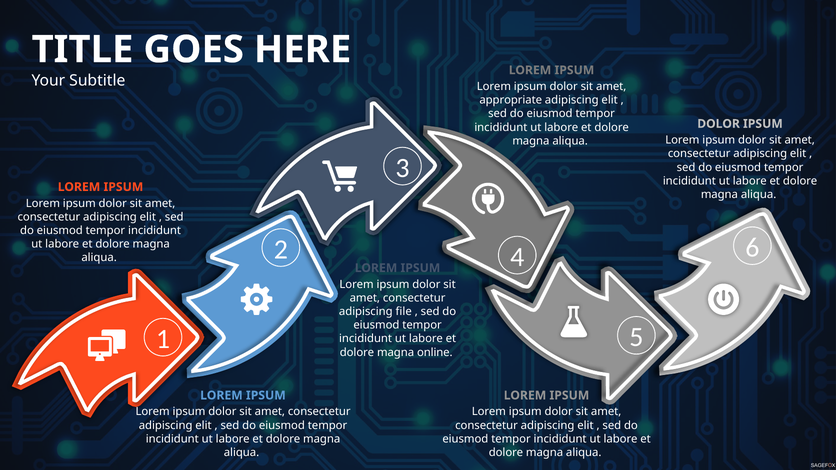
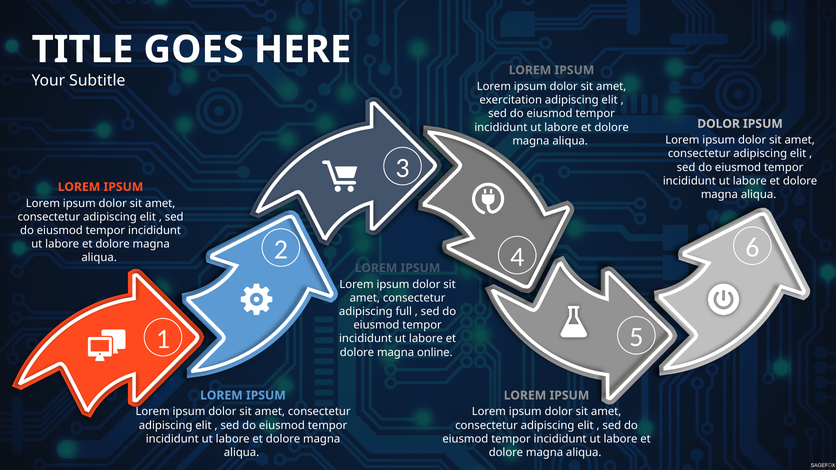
appropriate: appropriate -> exercitation
file: file -> full
